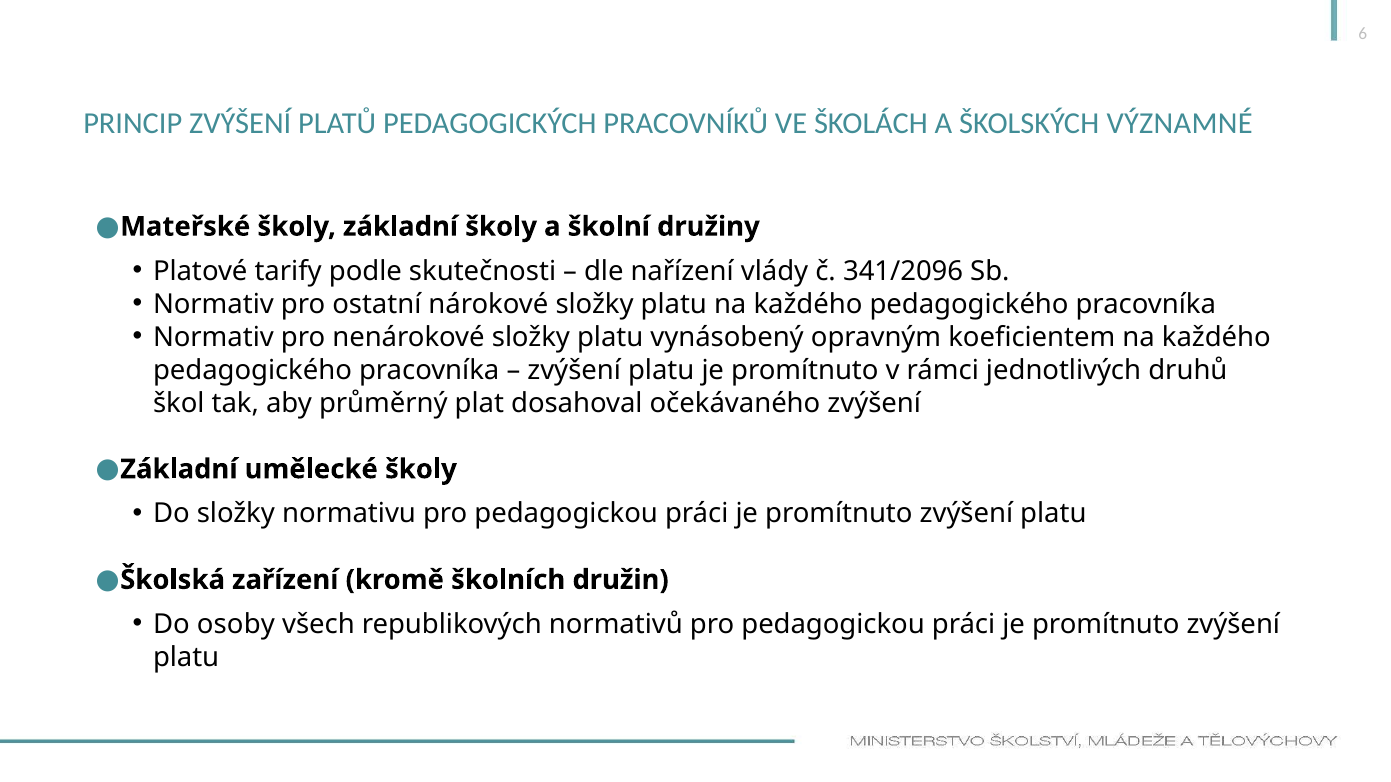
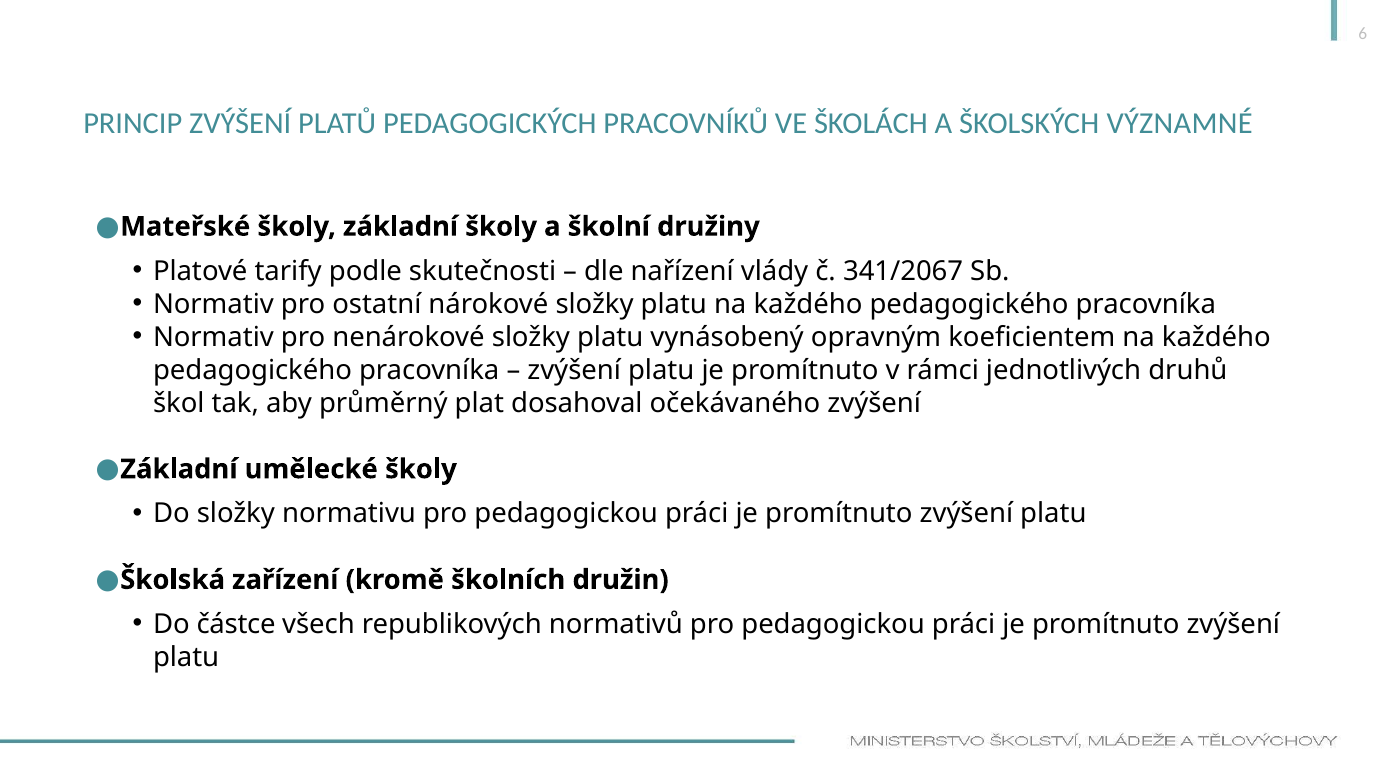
341/2096: 341/2096 -> 341/2067
osoby: osoby -> částce
